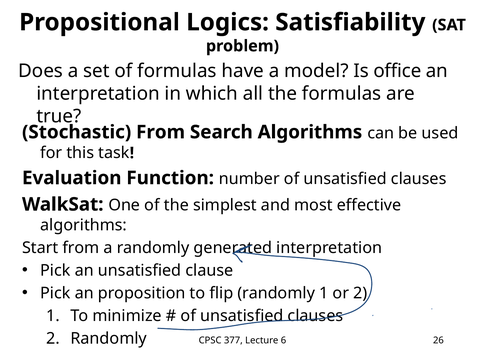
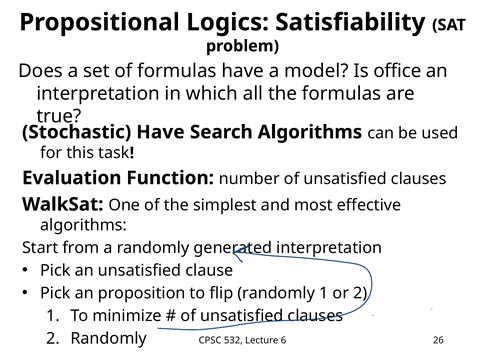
Stochastic From: From -> Have
377: 377 -> 532
